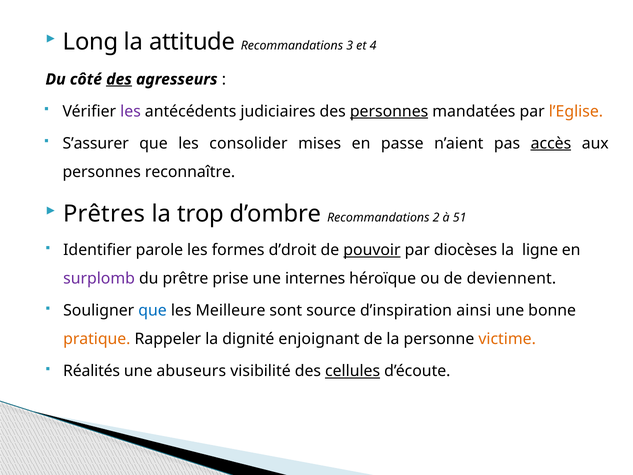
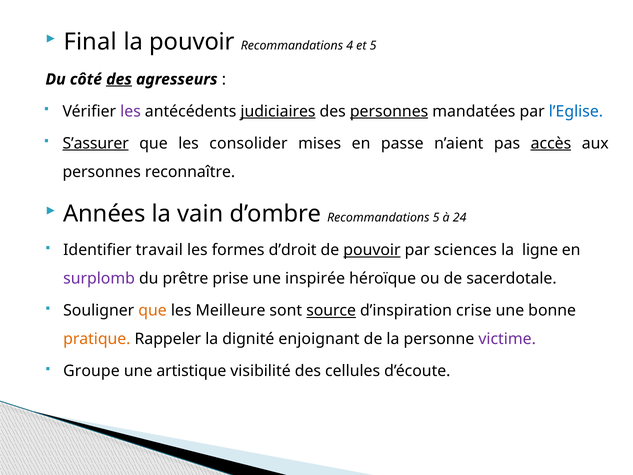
Long: Long -> Final
la attitude: attitude -> pouvoir
3: 3 -> 4
et 4: 4 -> 5
judiciaires underline: none -> present
l’Eglise colour: orange -> blue
S’assurer underline: none -> present
Prêtres: Prêtres -> Années
trop: trop -> vain
Recommandations 2: 2 -> 5
51: 51 -> 24
parole: parole -> travail
diocèses: diocèses -> sciences
internes: internes -> inspirée
deviennent: deviennent -> sacerdotale
que at (153, 311) colour: blue -> orange
source underline: none -> present
ainsi: ainsi -> crise
victime colour: orange -> purple
Réalités: Réalités -> Groupe
abuseurs: abuseurs -> artistique
cellules underline: present -> none
